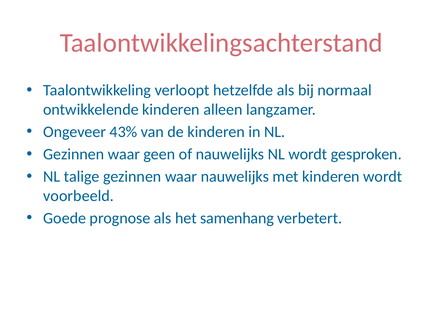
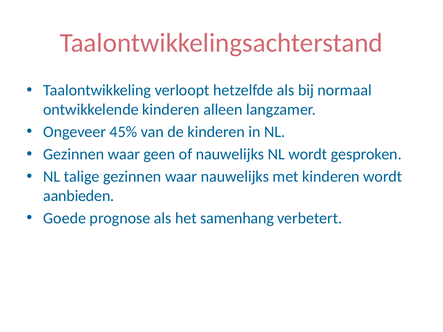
43%: 43% -> 45%
voorbeeld: voorbeeld -> aanbieden
